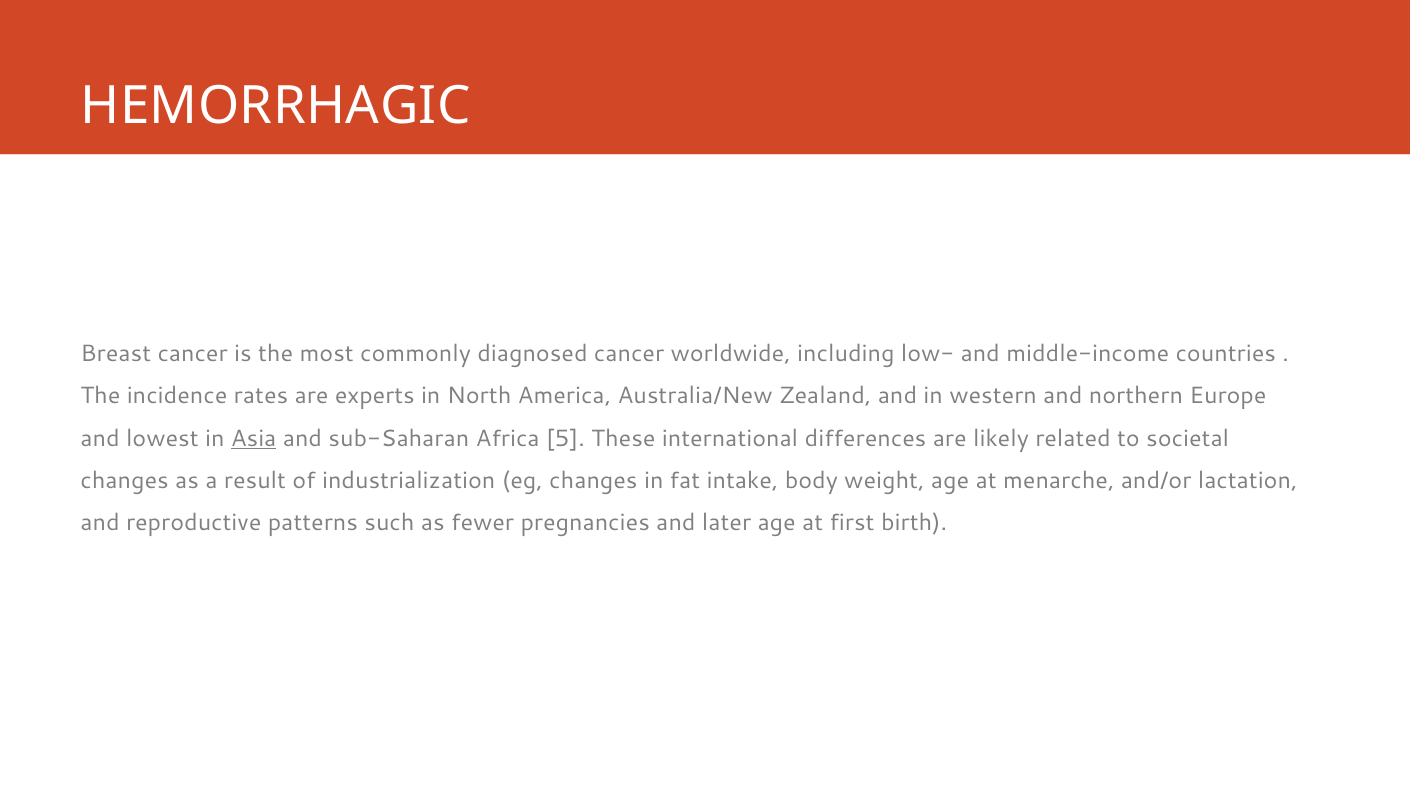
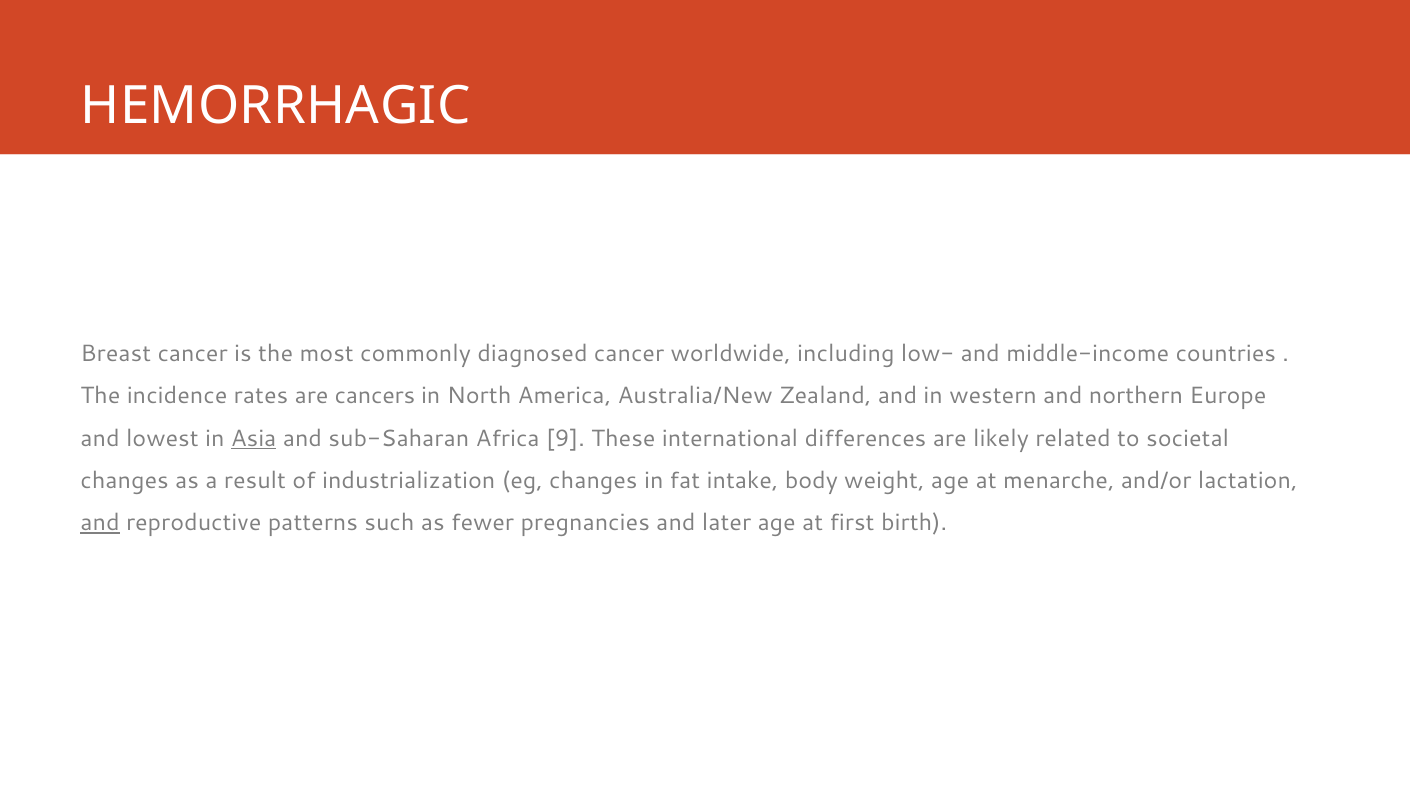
experts: experts -> cancers
5: 5 -> 9
and at (100, 523) underline: none -> present
